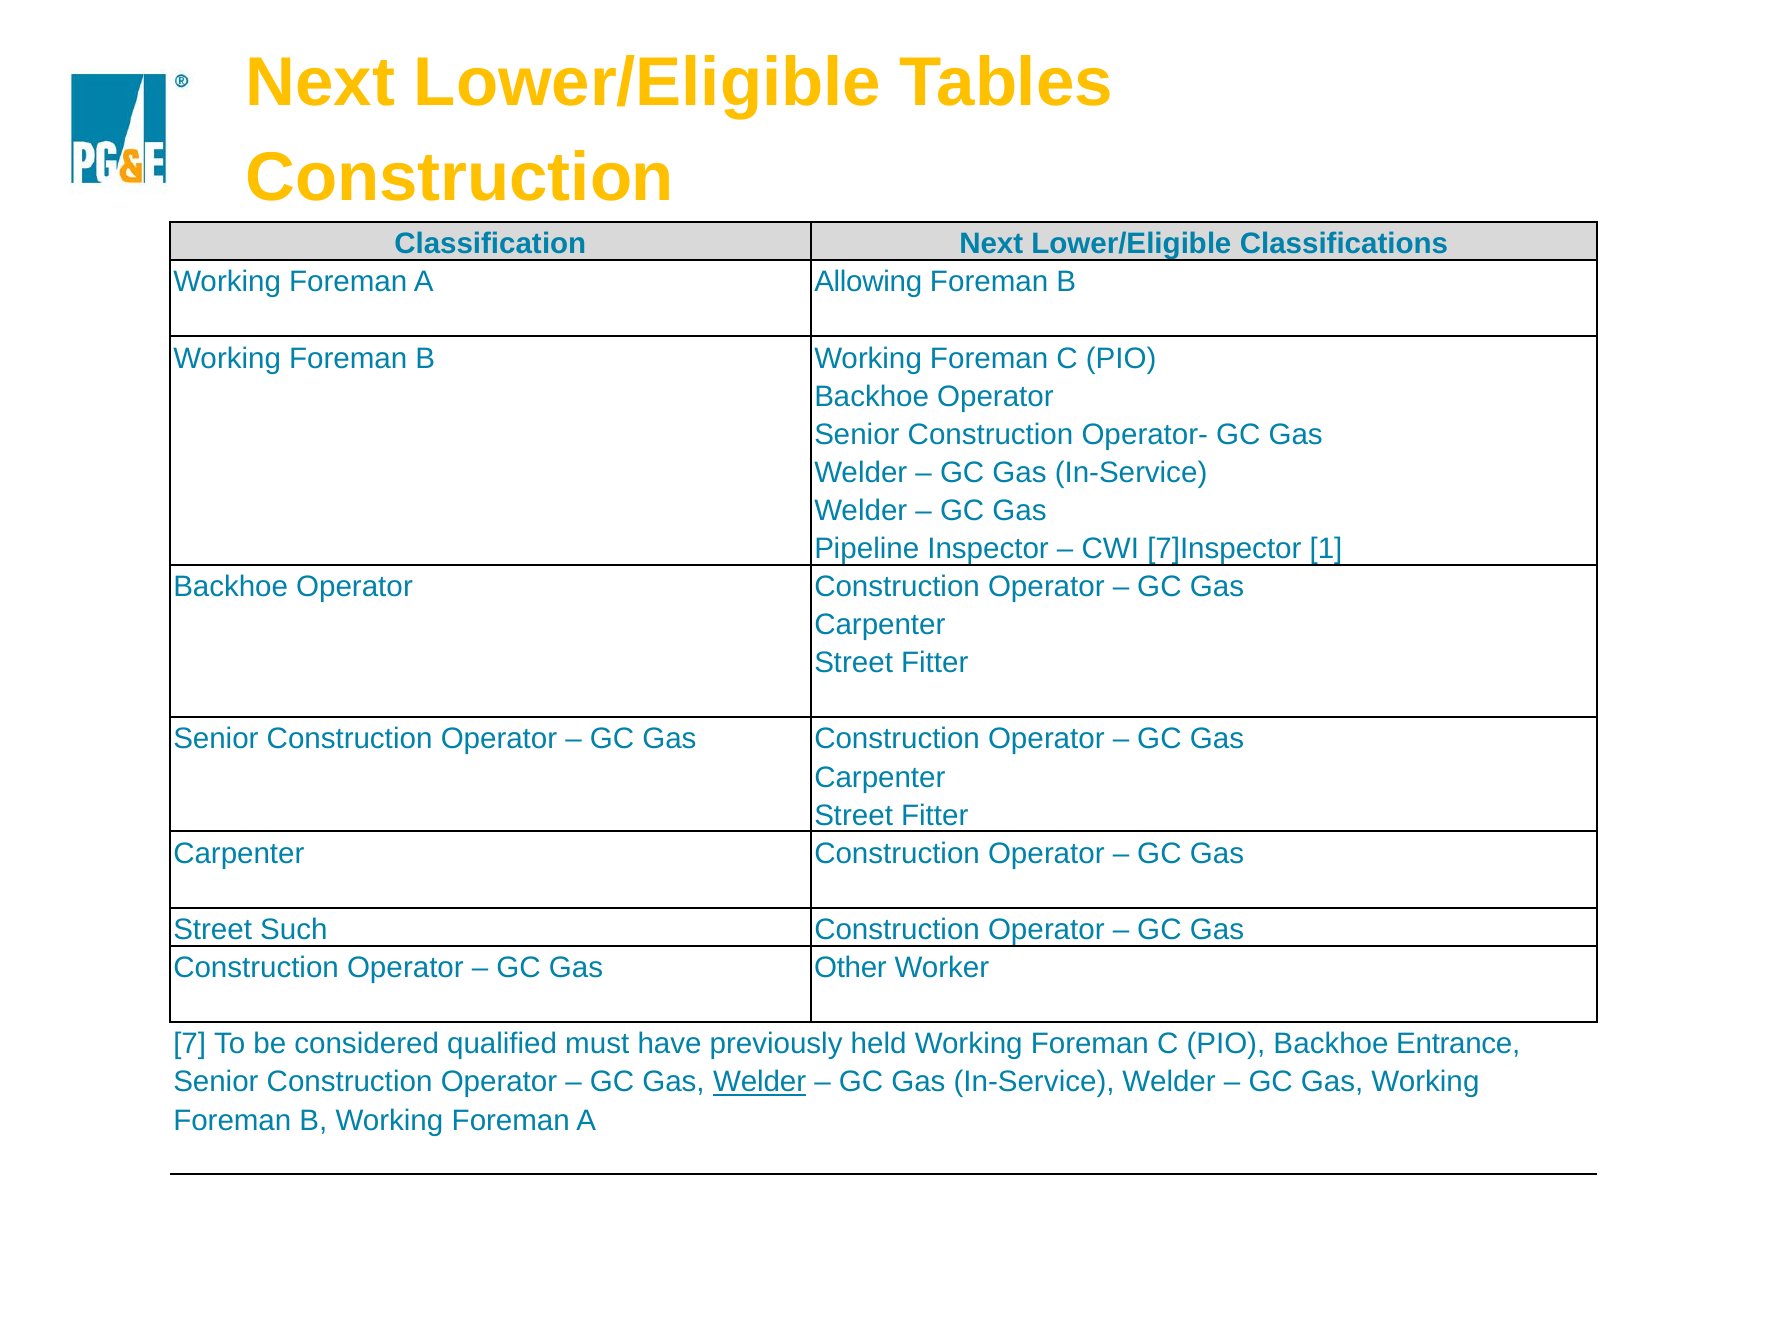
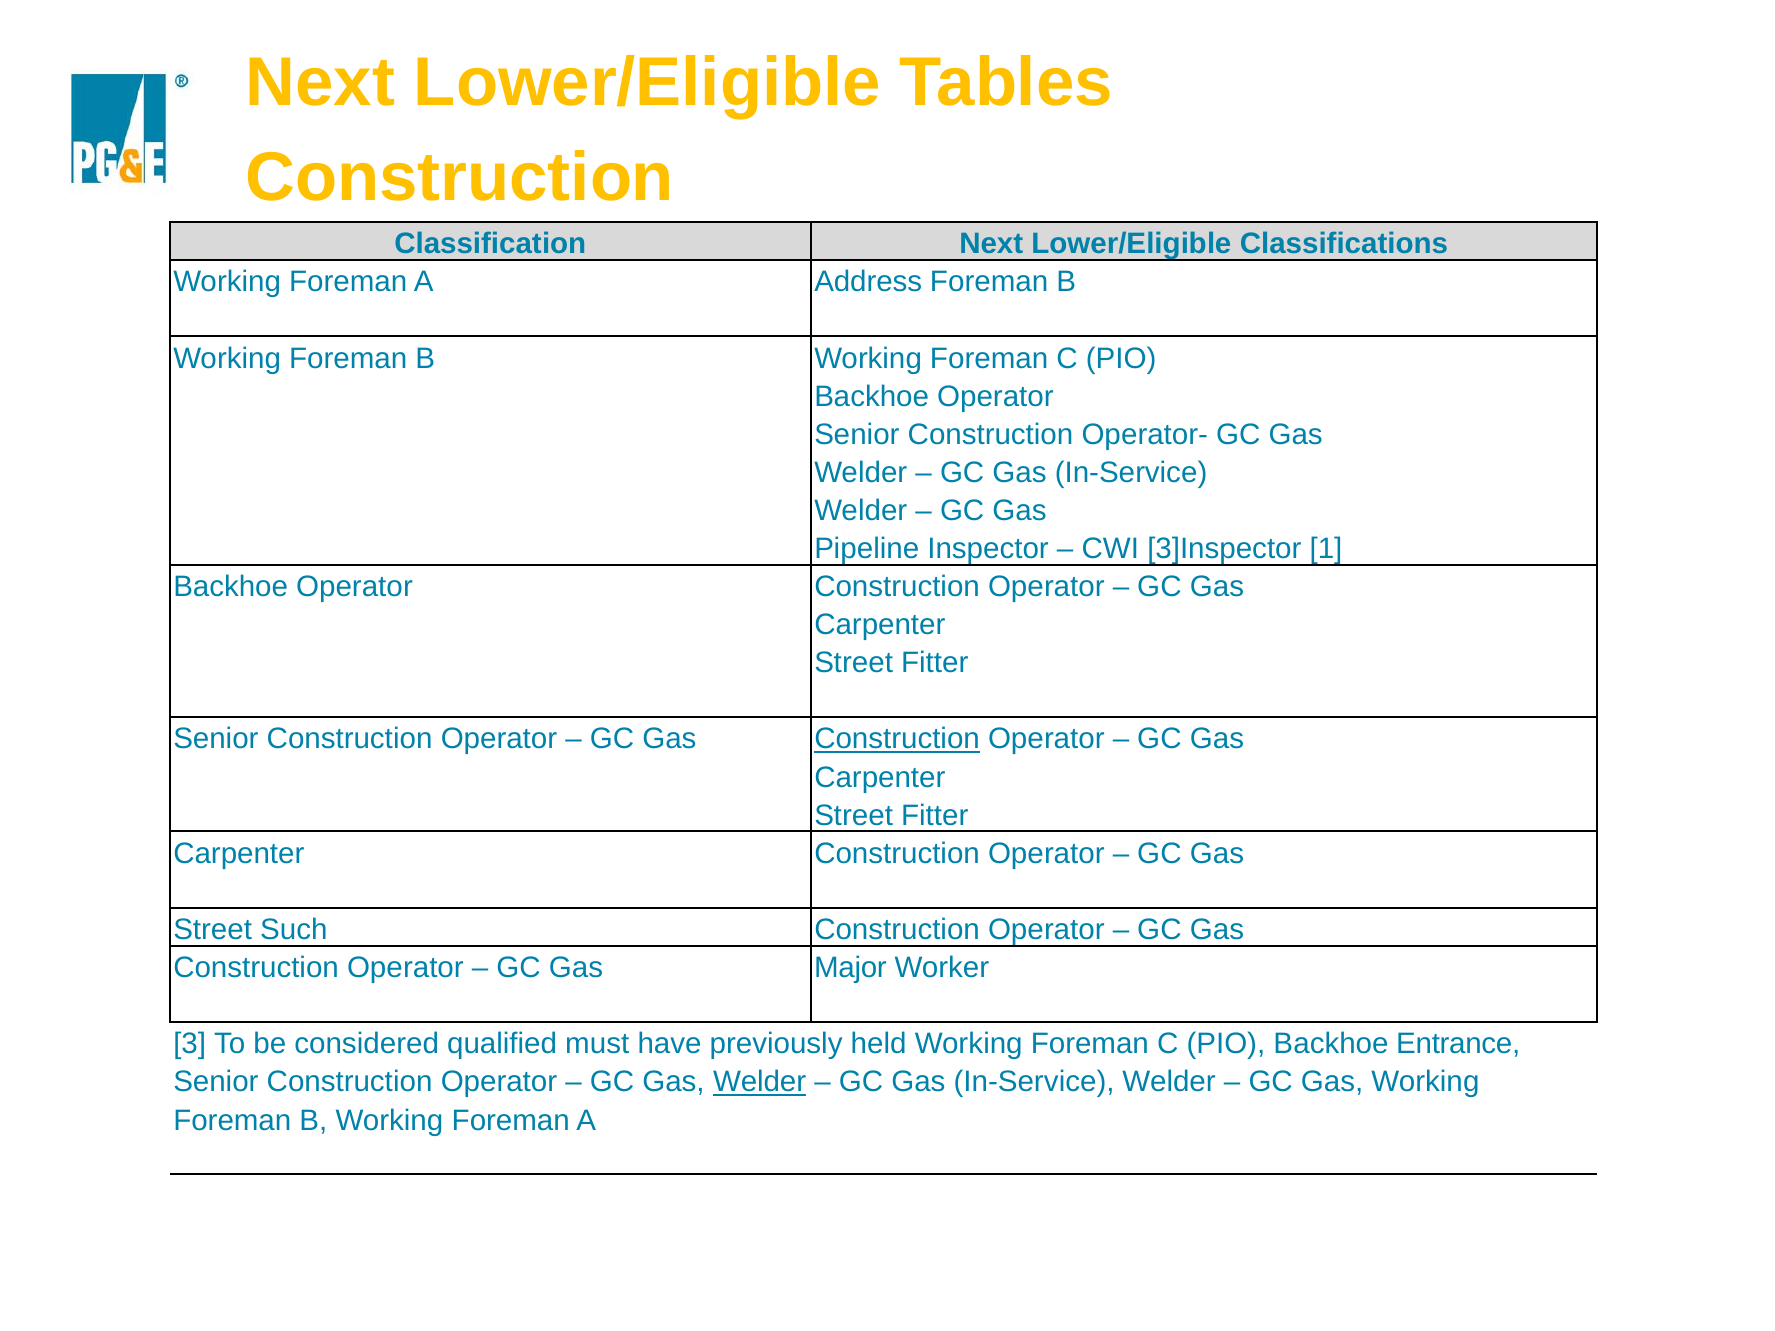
Allowing: Allowing -> Address
7]Inspector: 7]Inspector -> 3]Inspector
Construction at (897, 739) underline: none -> present
Other: Other -> Major
7: 7 -> 3
